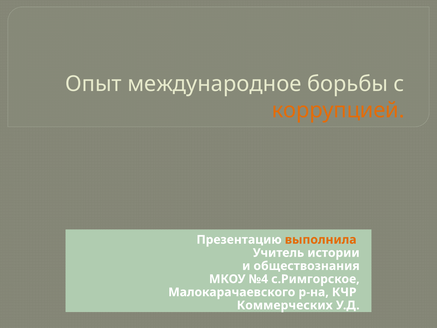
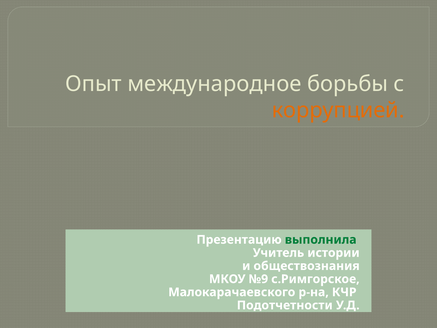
выполнила colour: orange -> green
№4: №4 -> №9
Коммерческих: Коммерческих -> Подотчетности
